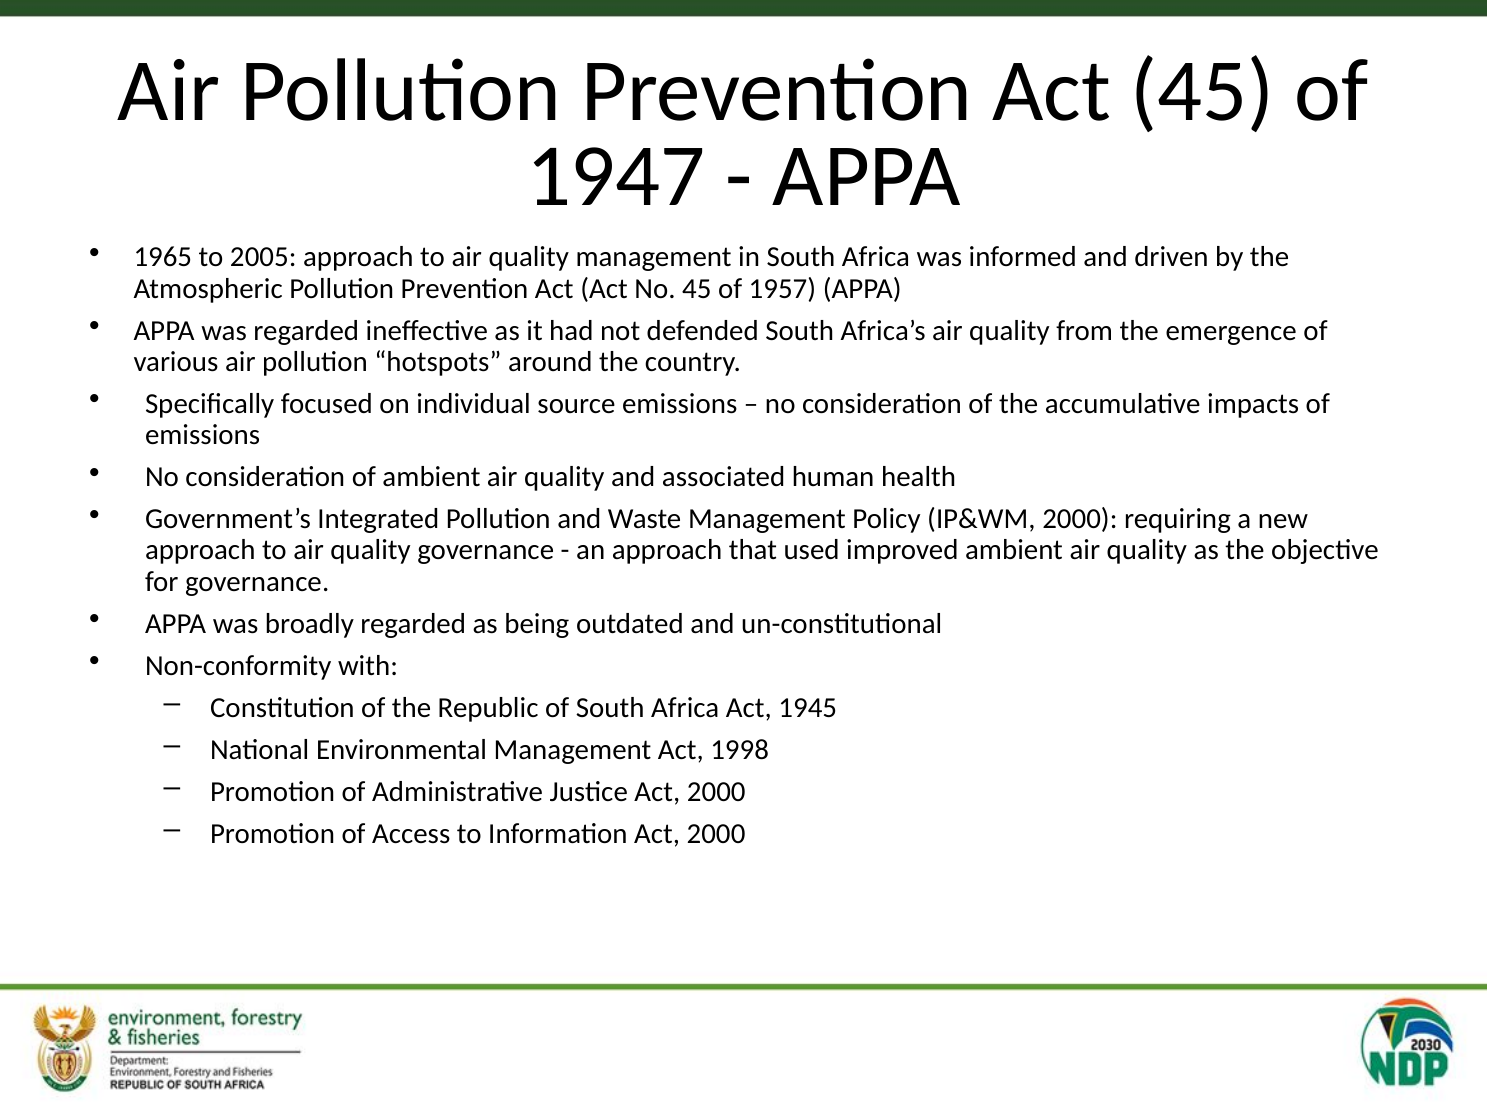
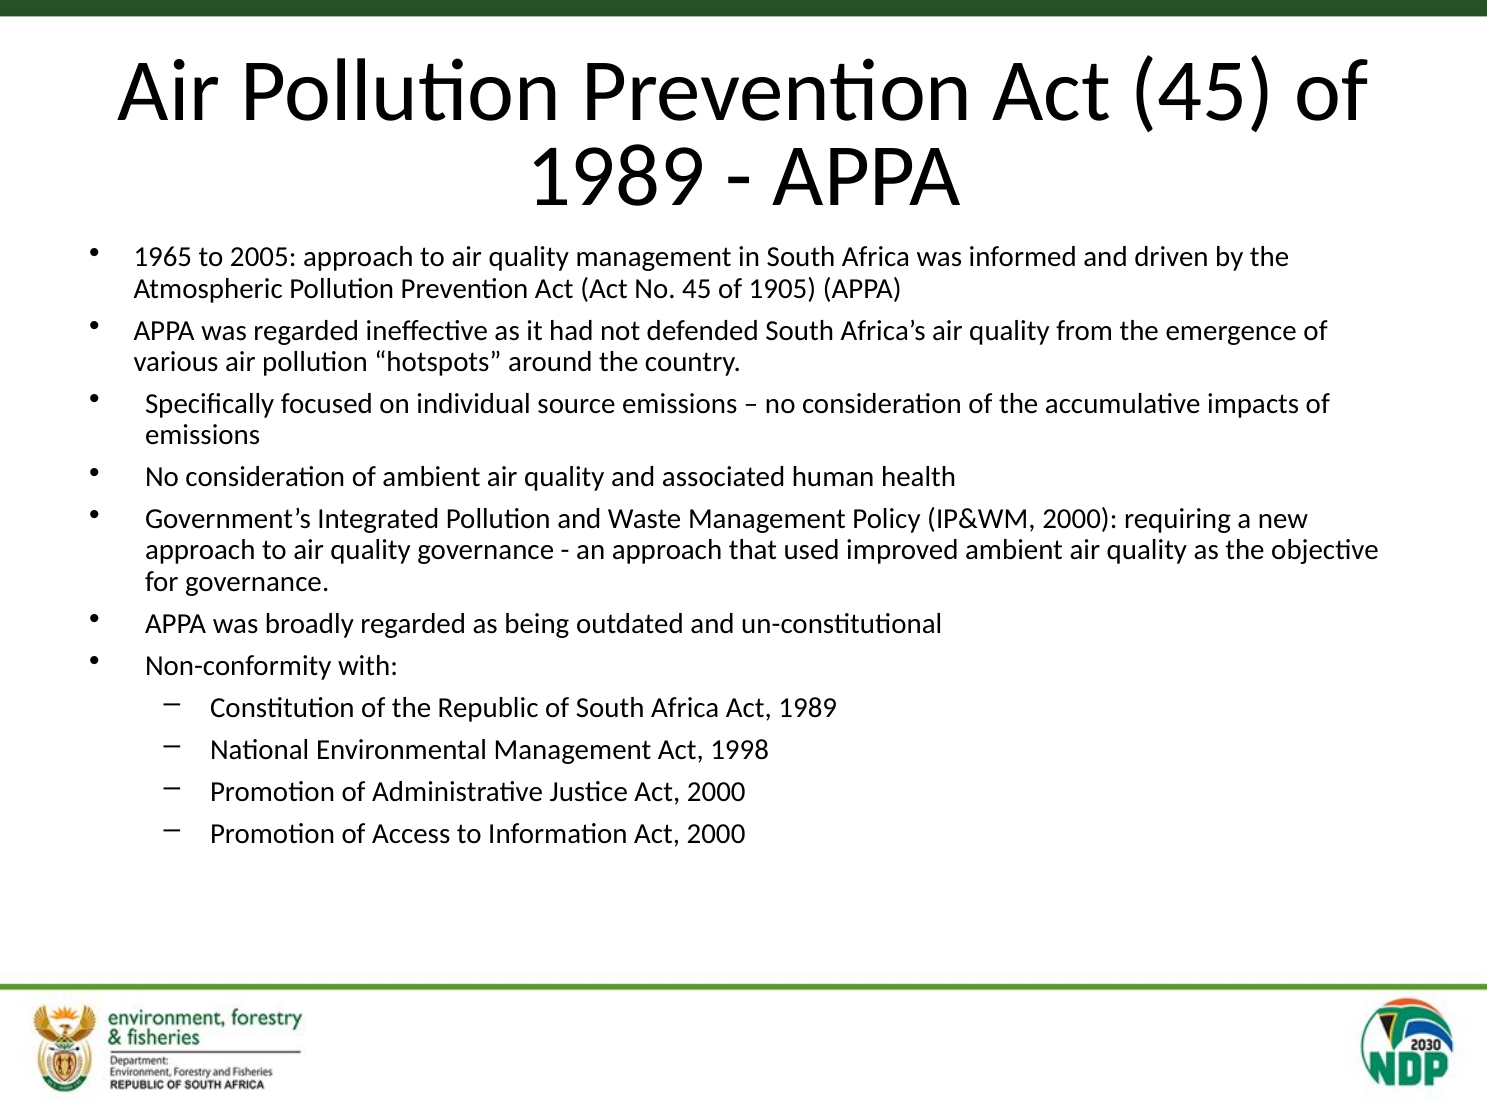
1947 at (616, 176): 1947 -> 1989
1957: 1957 -> 1905
Act 1945: 1945 -> 1989
